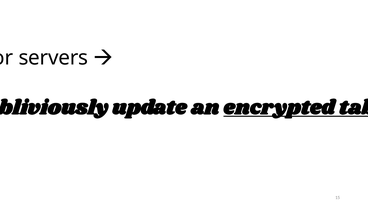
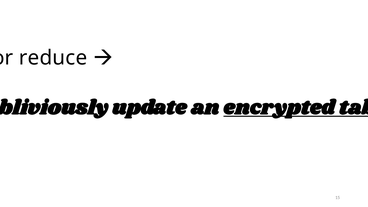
servers: servers -> reduce
